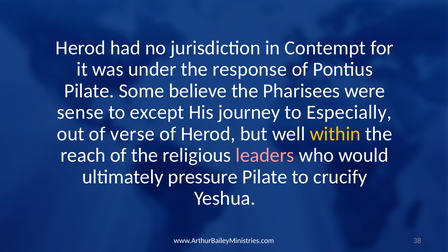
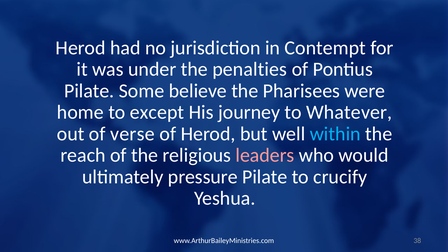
response: response -> penalties
sense: sense -> home
Especially: Especially -> Whatever
within colour: yellow -> light blue
